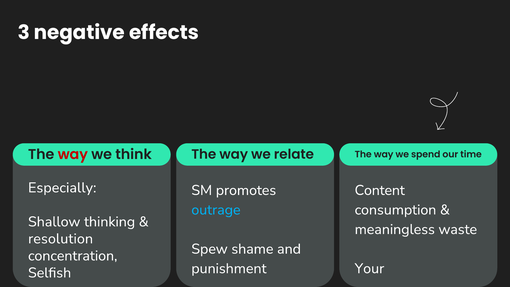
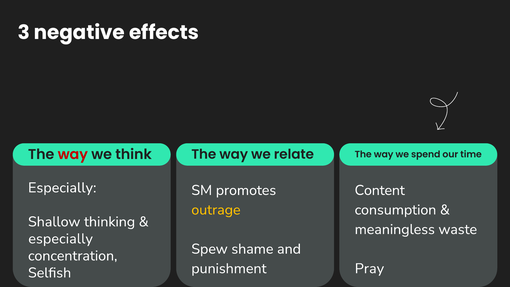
outrage colour: light blue -> yellow
resolution at (61, 239): resolution -> especially
Your: Your -> Pray
